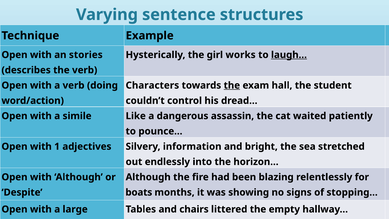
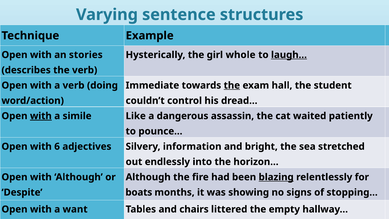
works: works -> whole
Characters: Characters -> Immediate
with at (41, 116) underline: none -> present
1: 1 -> 6
blazing underline: none -> present
large: large -> want
